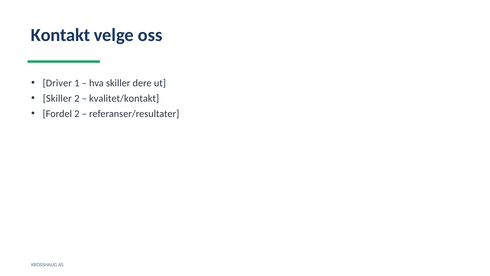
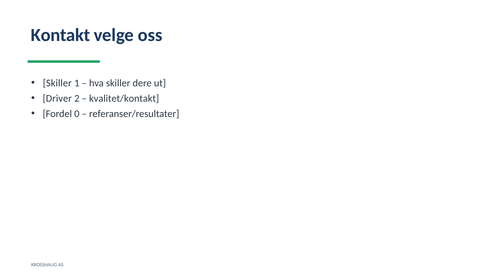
Driver at (57, 83): Driver -> Skiller
Skiller at (57, 98): Skiller -> Driver
Fordel 2: 2 -> 0
